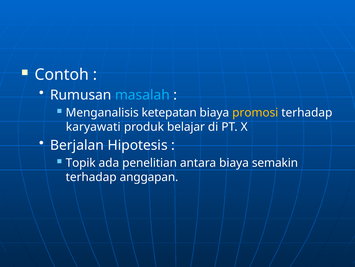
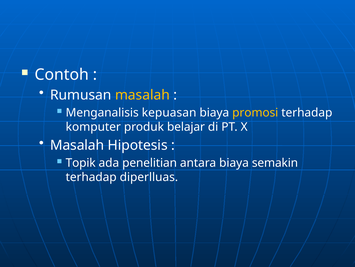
masalah at (142, 95) colour: light blue -> yellow
ketepatan: ketepatan -> kepuasan
karyawati: karyawati -> komputer
Berjalan at (77, 145): Berjalan -> Masalah
anggapan: anggapan -> diperlluas
